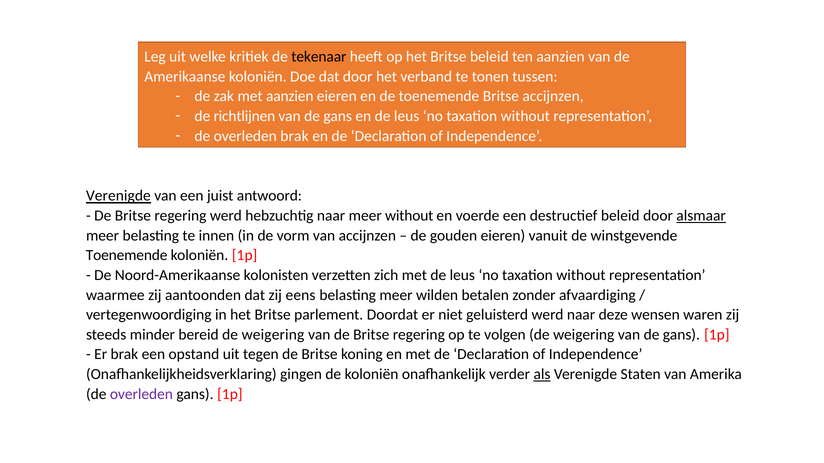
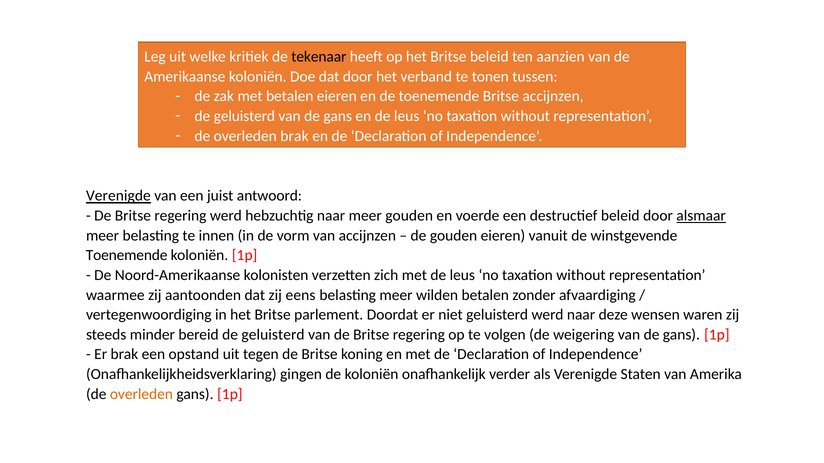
met aanzien: aanzien -> betalen
richtlijnen at (244, 116): richtlijnen -> geluisterd
meer without: without -> gouden
bereid de weigering: weigering -> geluisterd
als underline: present -> none
overleden at (141, 394) colour: purple -> orange
